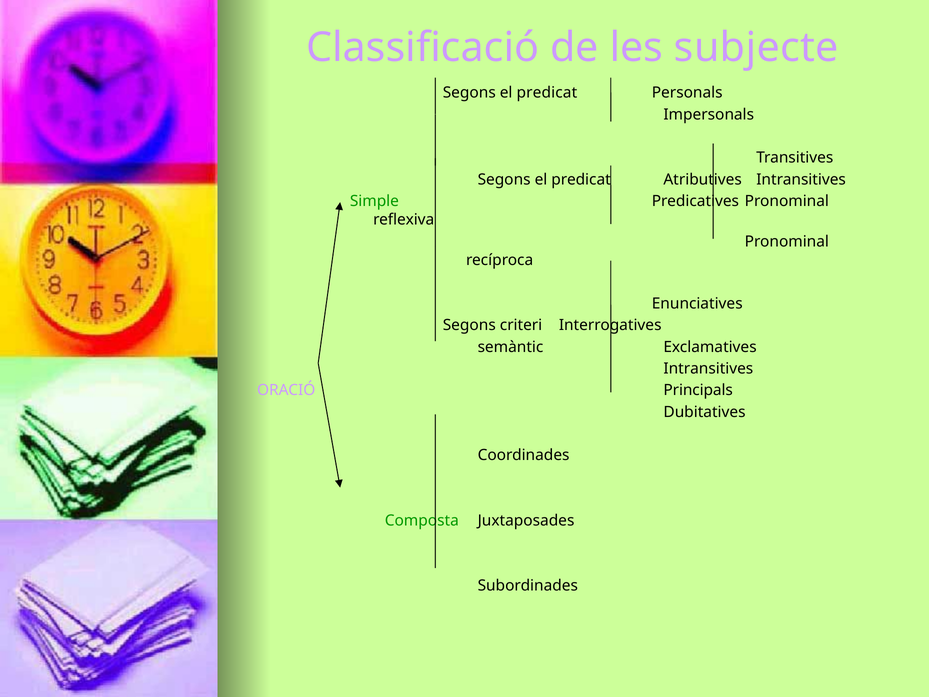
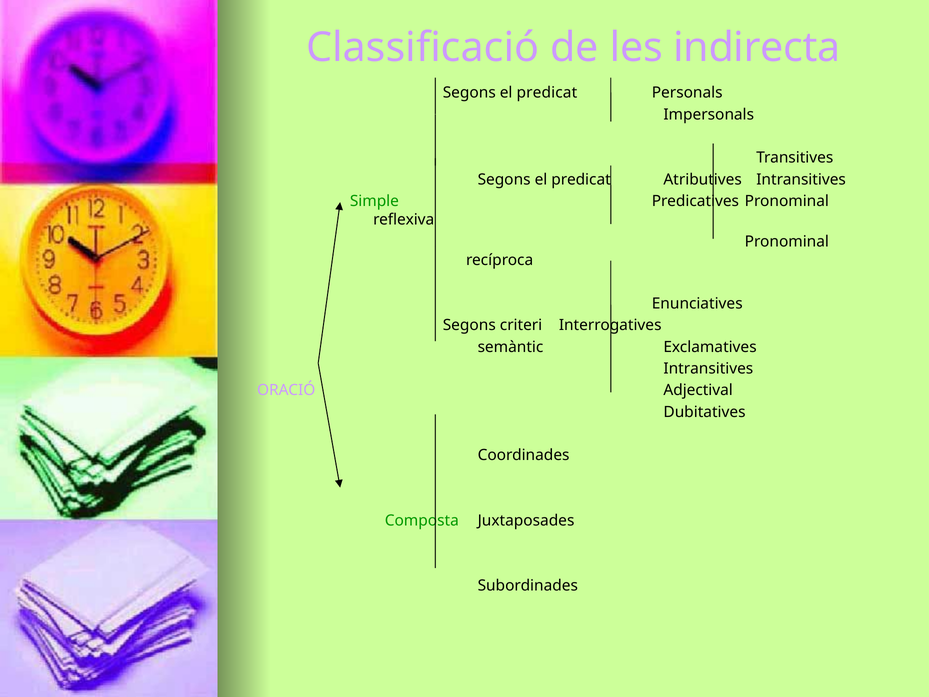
subjecte: subjecte -> indirecta
Principals: Principals -> Adjectival
